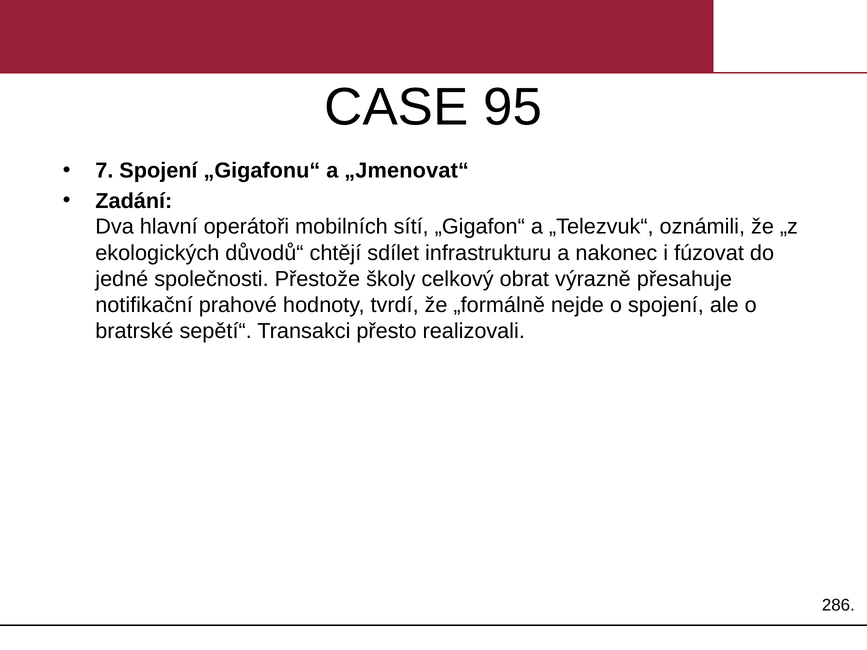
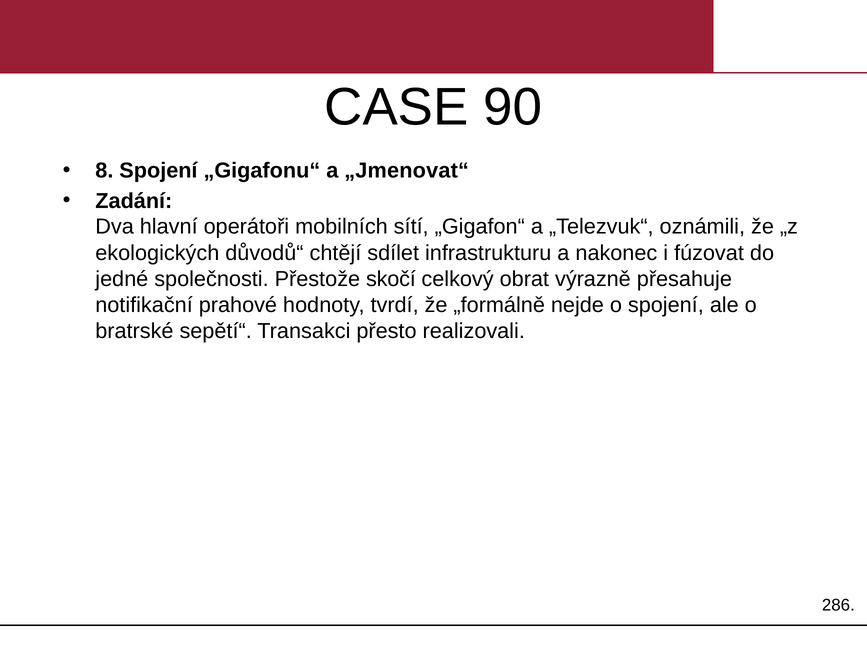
95: 95 -> 90
7: 7 -> 8
školy: školy -> skočí
